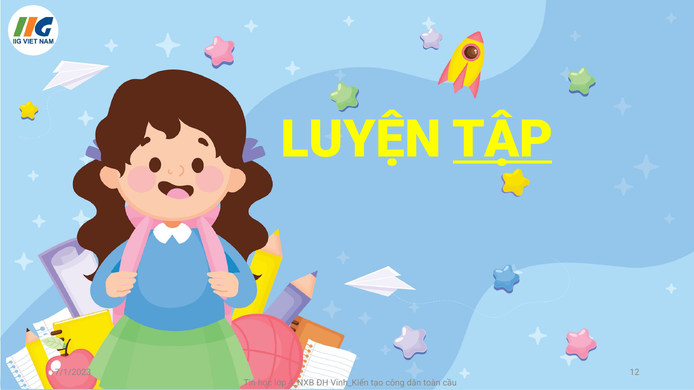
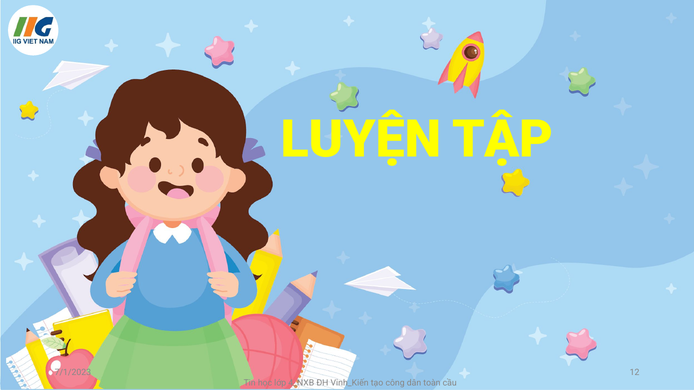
TẬP underline: present -> none
